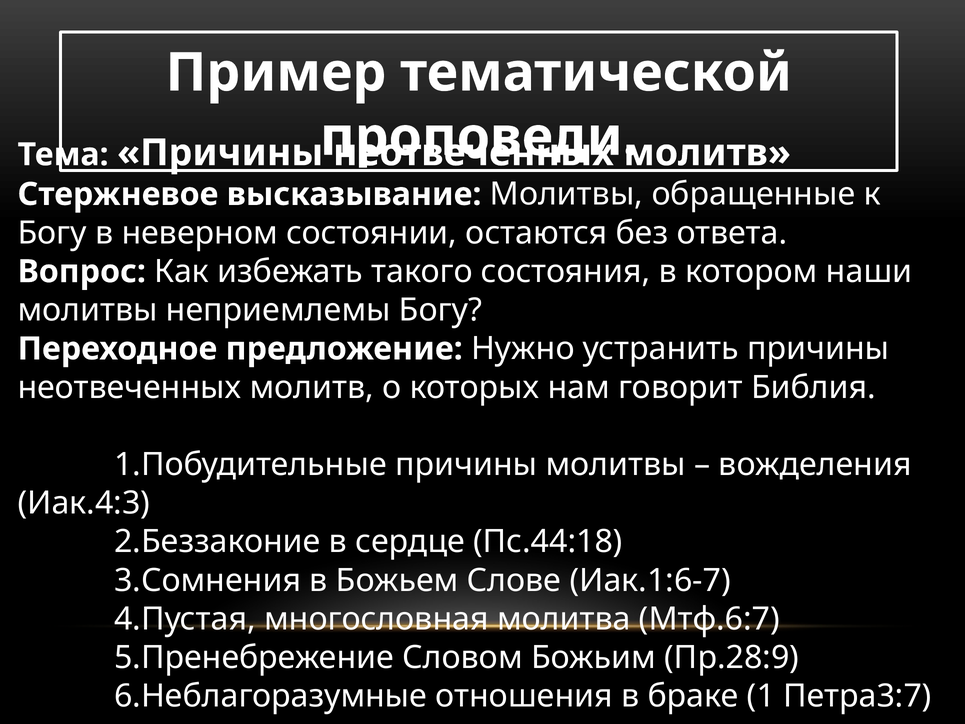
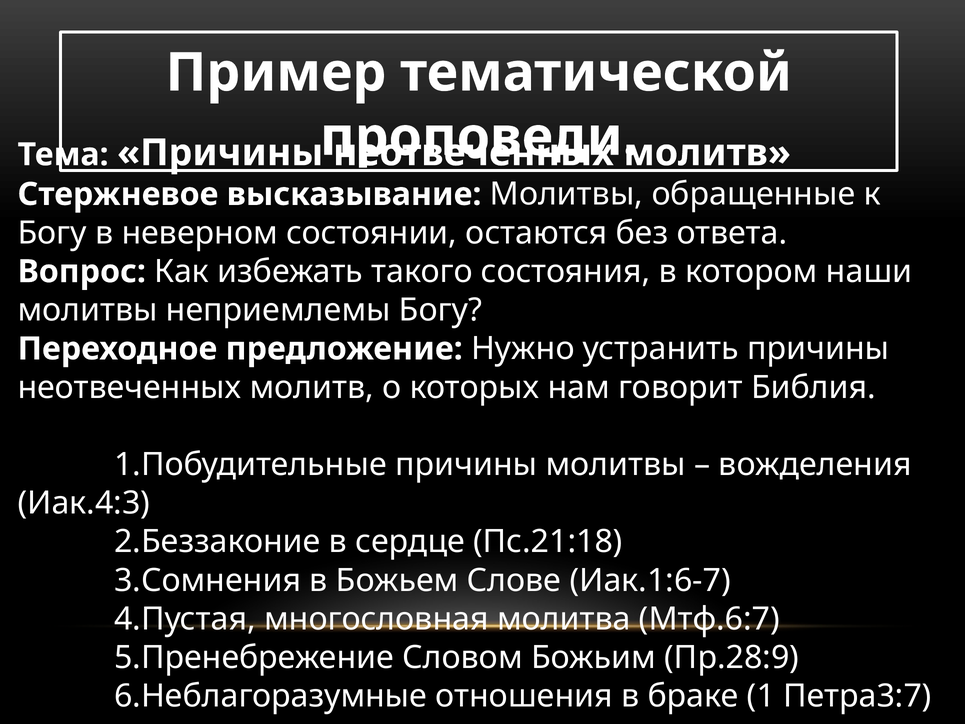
Пс.44:18: Пс.44:18 -> Пс.21:18
